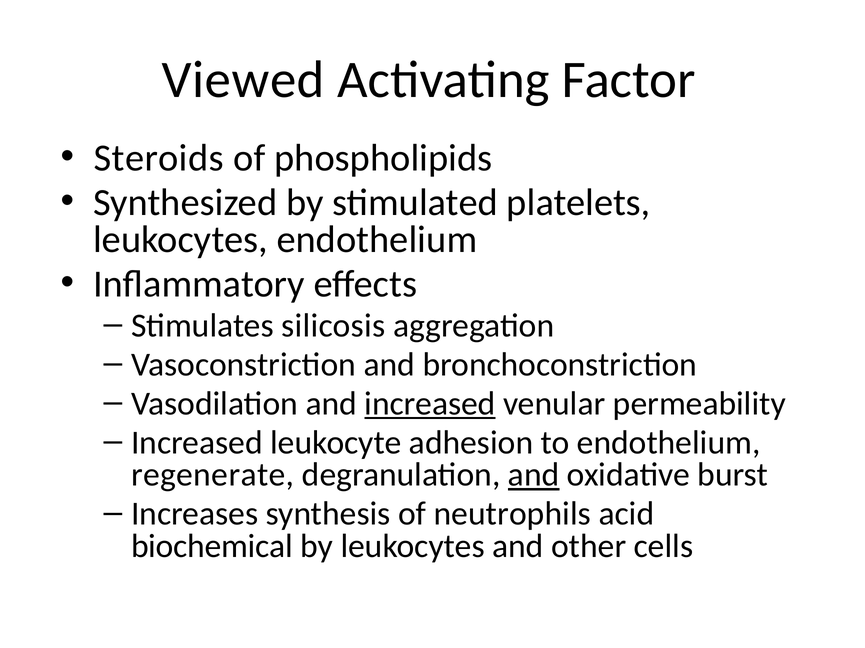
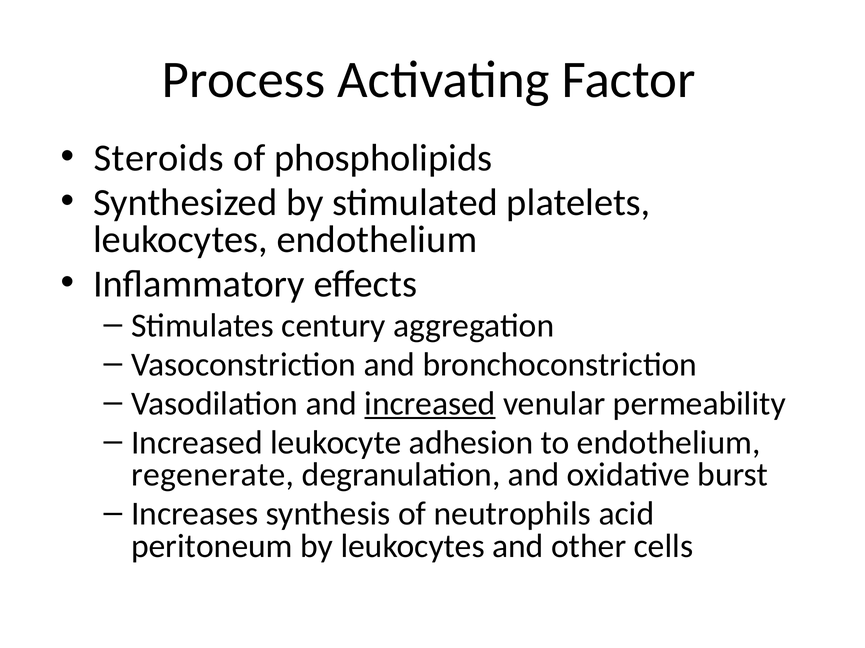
Viewed: Viewed -> Process
silicosis: silicosis -> century
and at (534, 475) underline: present -> none
biochemical: biochemical -> peritoneum
